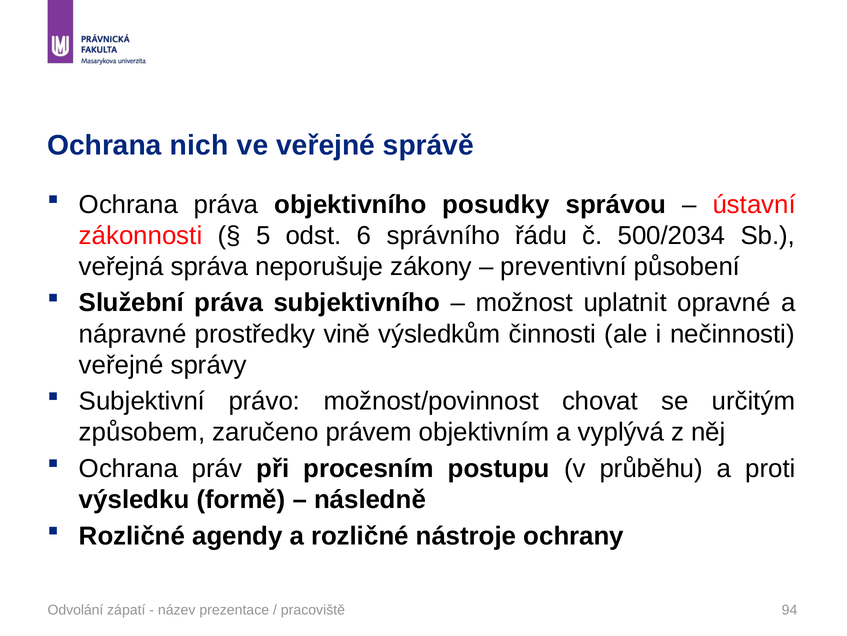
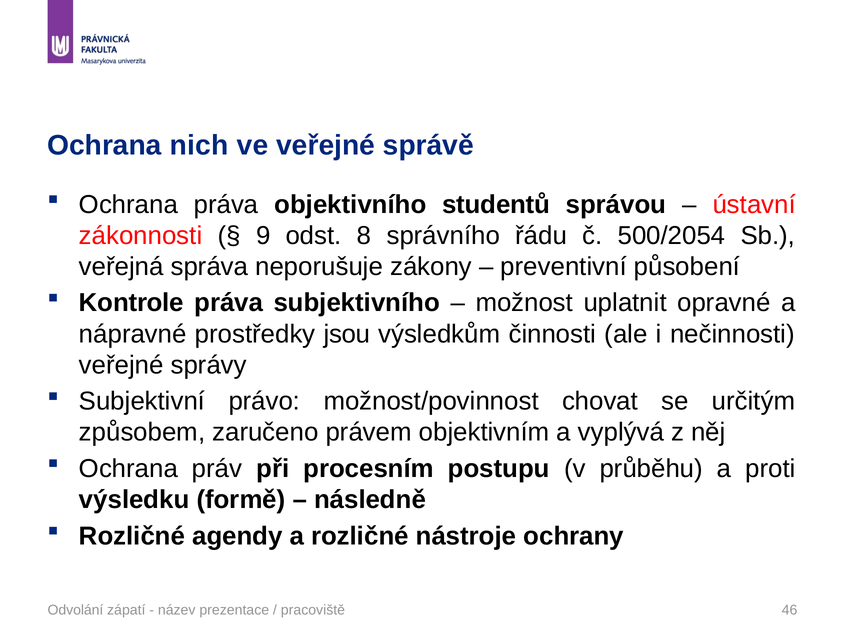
posudky: posudky -> studentů
5: 5 -> 9
6: 6 -> 8
500/2034: 500/2034 -> 500/2054
Služební: Služební -> Kontrole
vině: vině -> jsou
94: 94 -> 46
